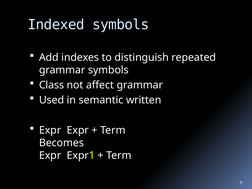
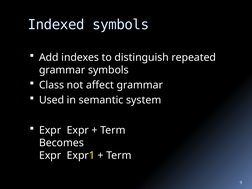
written: written -> system
